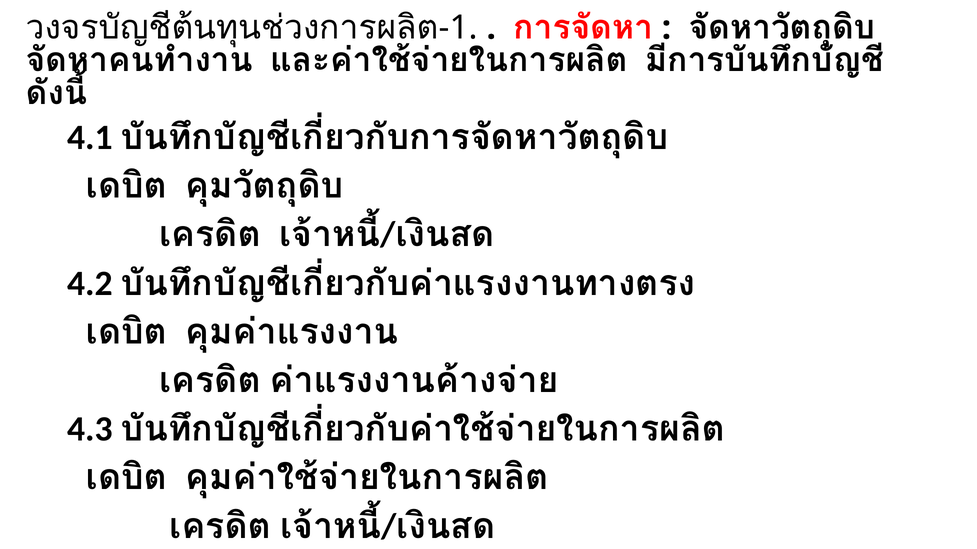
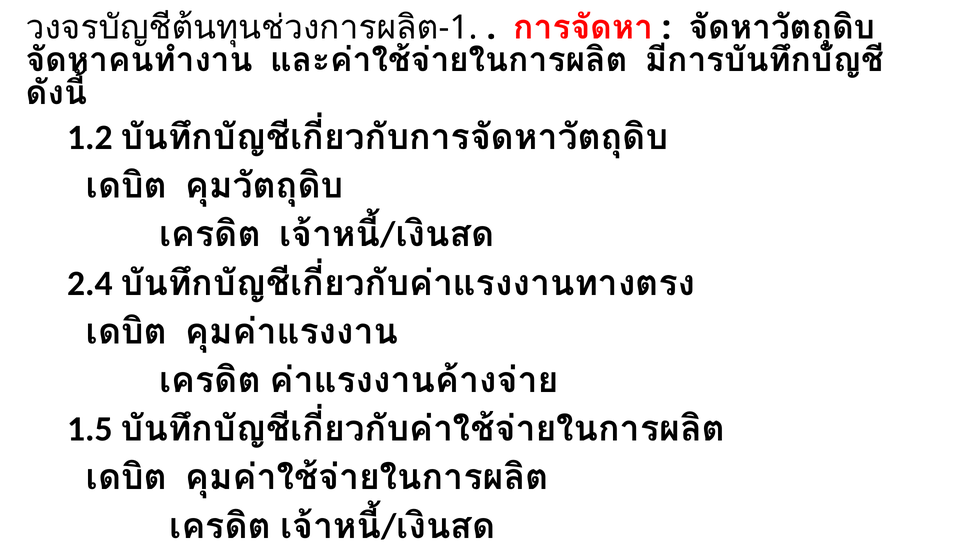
4.1: 4.1 -> 1.2
4.2: 4.2 -> 2.4
4.3: 4.3 -> 1.5
